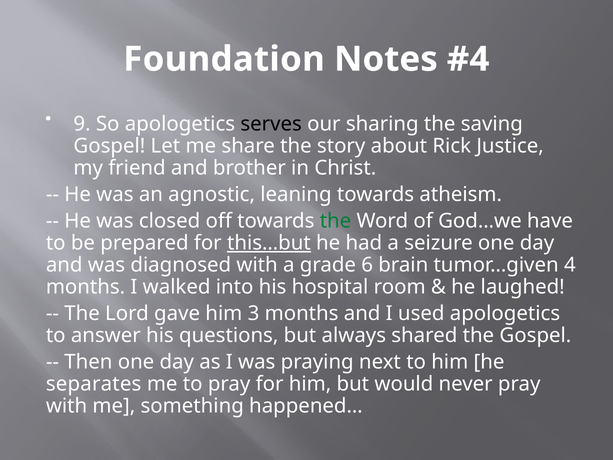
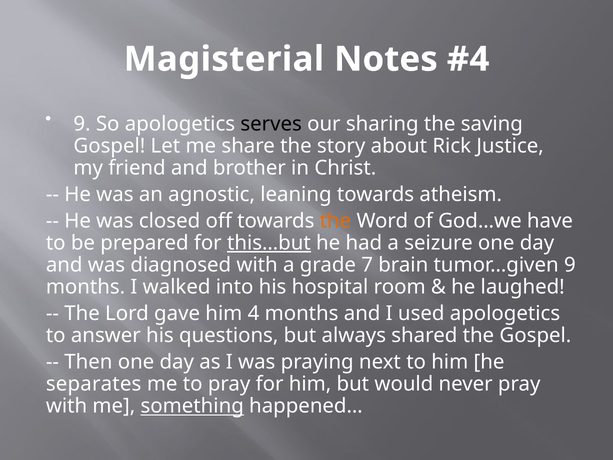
Foundation: Foundation -> Magisterial
the at (336, 221) colour: green -> orange
6: 6 -> 7
tumor…given 4: 4 -> 9
3: 3 -> 4
something underline: none -> present
